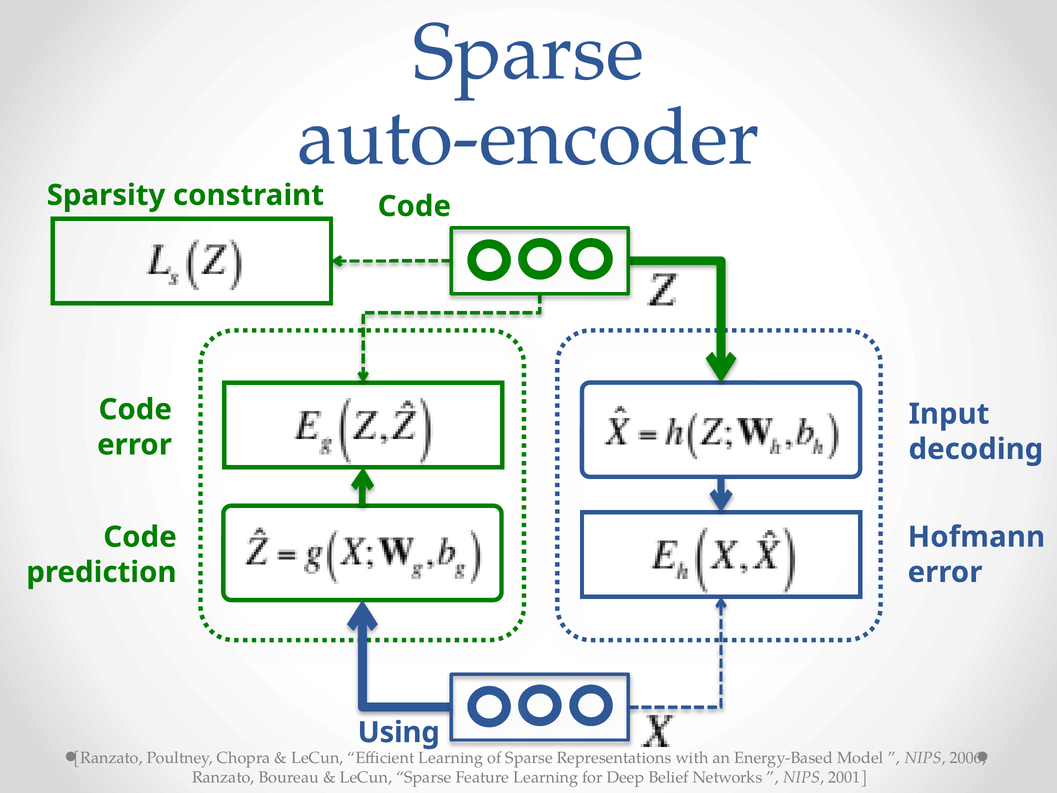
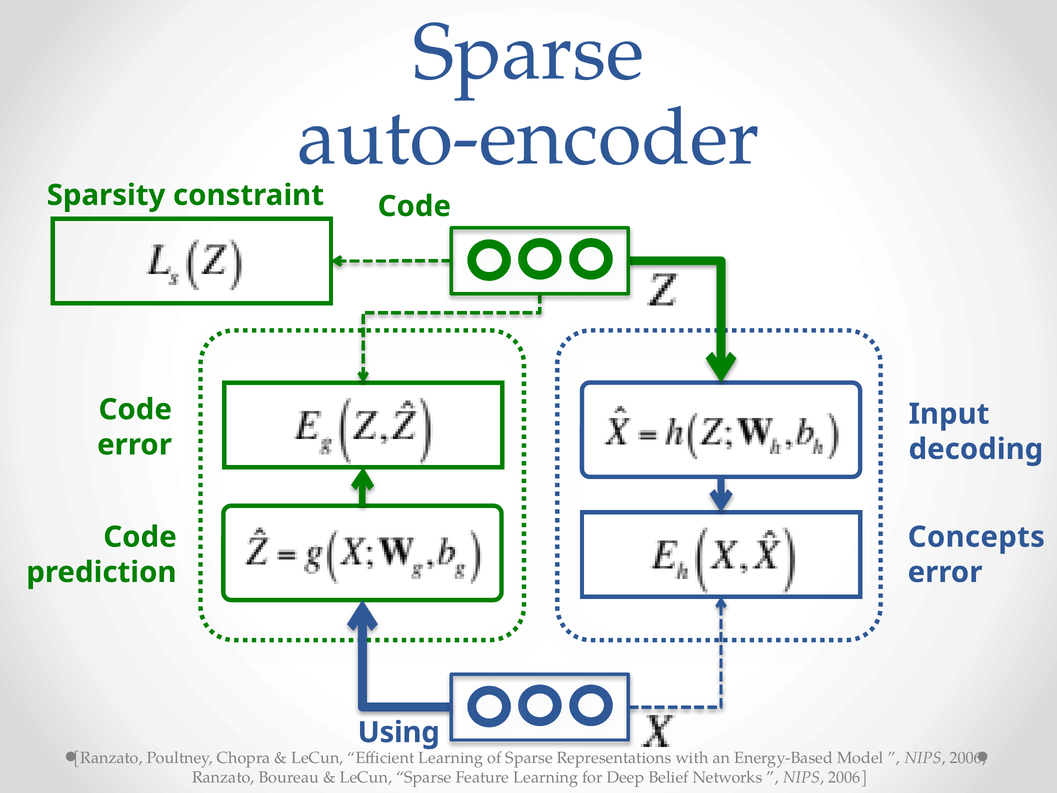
Hofmann: Hofmann -> Concepts
2001 at (848, 777): 2001 -> 2006
